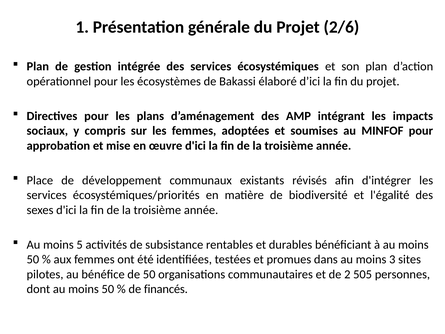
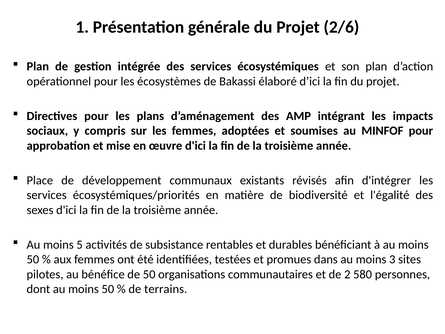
505: 505 -> 580
financés: financés -> terrains
